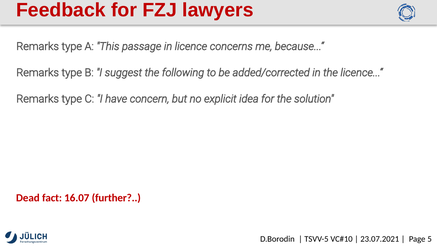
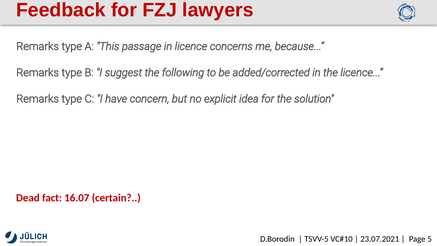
further: further -> certain
